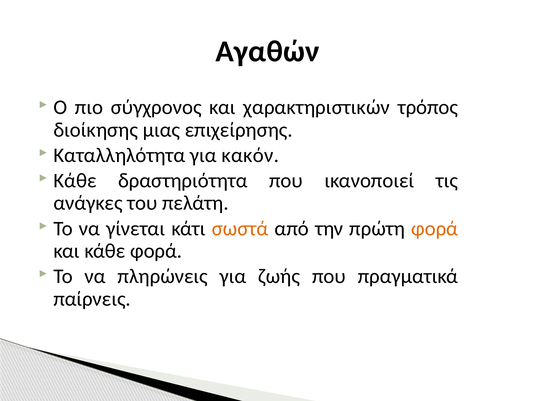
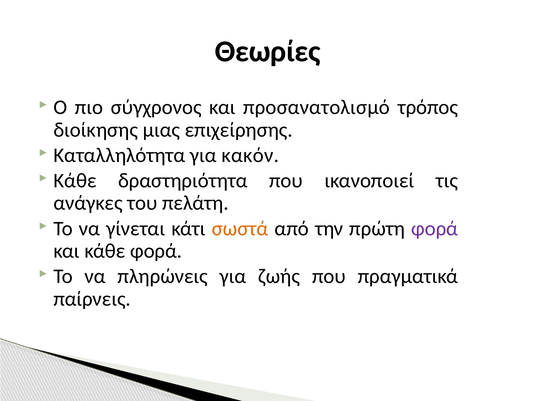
Αγαθών: Αγαθών -> Θεωρίες
χαρακτηριστικών: χαρακτηριστικών -> προσανατολισμό
φορά at (435, 229) colour: orange -> purple
